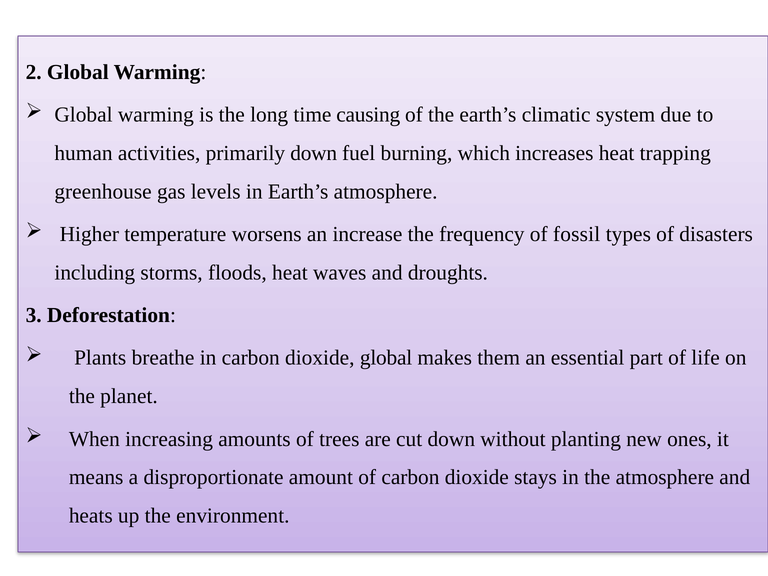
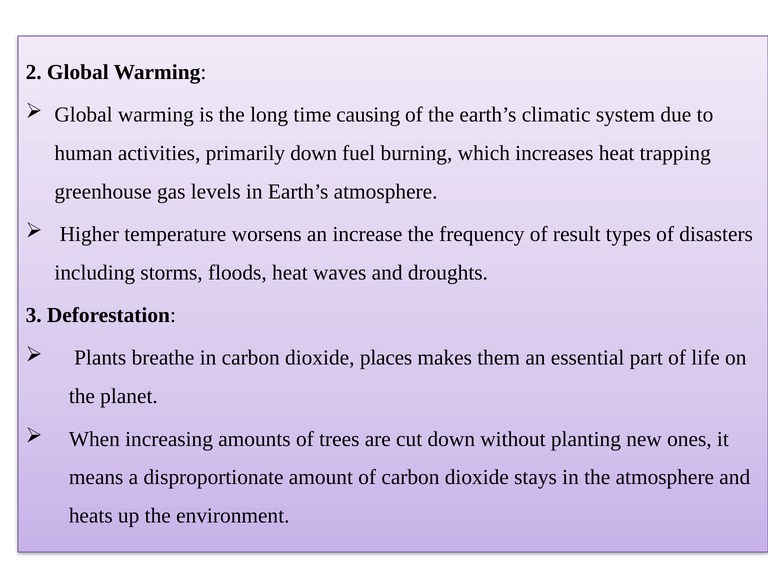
fossil: fossil -> result
dioxide global: global -> places
